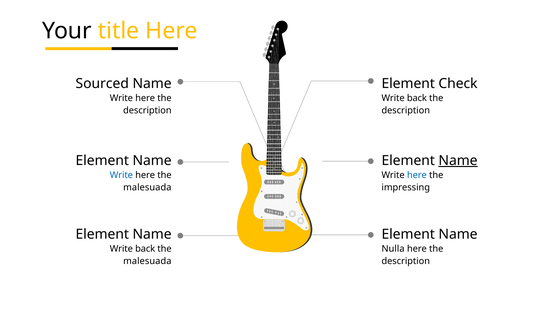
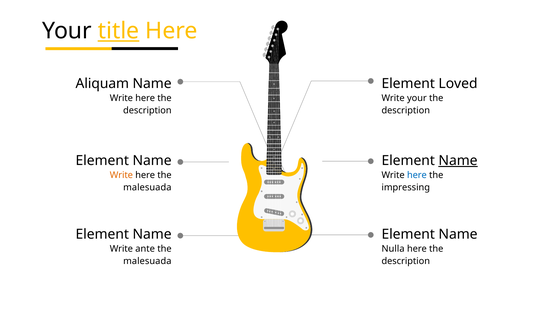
title underline: none -> present
Sourced: Sourced -> Aliquam
Check: Check -> Loved
back at (417, 98): back -> your
Write at (121, 175) colour: blue -> orange
back at (145, 249): back -> ante
